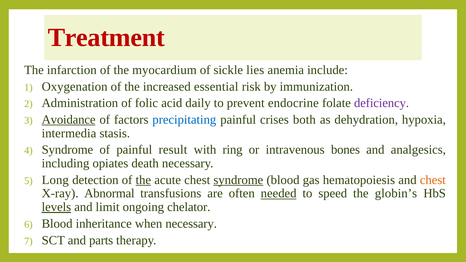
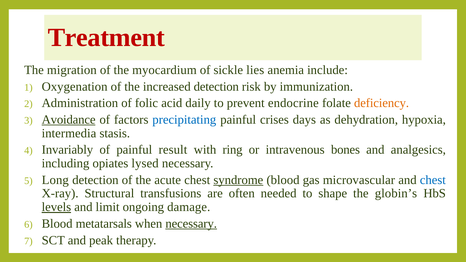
infarction: infarction -> migration
increased essential: essential -> detection
deficiency colour: purple -> orange
both: both -> days
Syndrome at (67, 150): Syndrome -> Invariably
death: death -> lysed
the at (143, 180) underline: present -> none
hematopoiesis: hematopoiesis -> microvascular
chest at (433, 180) colour: orange -> blue
Abnormal: Abnormal -> Structural
needed underline: present -> none
speed: speed -> shape
chelator: chelator -> damage
inheritance: inheritance -> metatarsals
necessary at (191, 224) underline: none -> present
parts: parts -> peak
